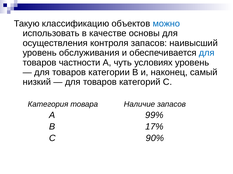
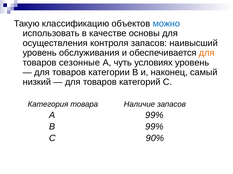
для at (207, 53) colour: blue -> orange
частности: частности -> сезонные
В 17%: 17% -> 99%
